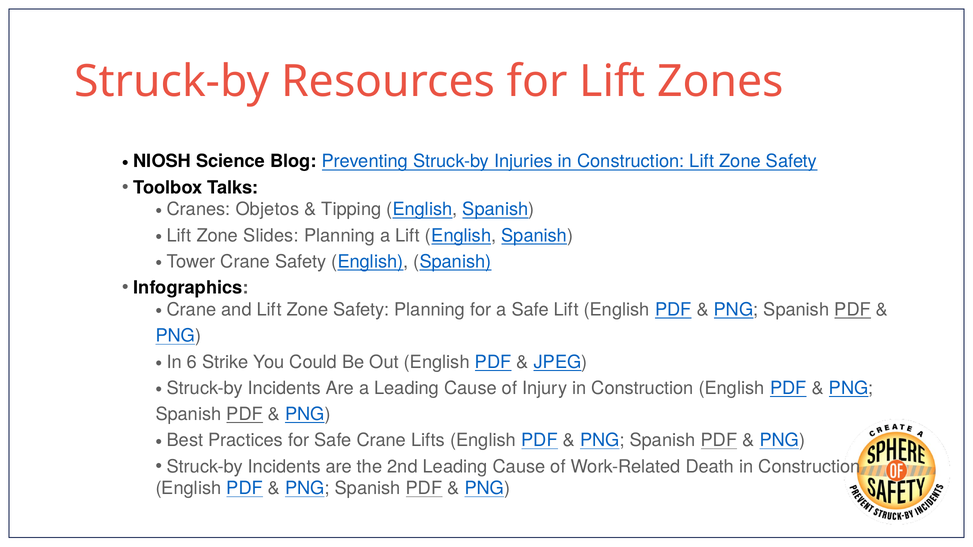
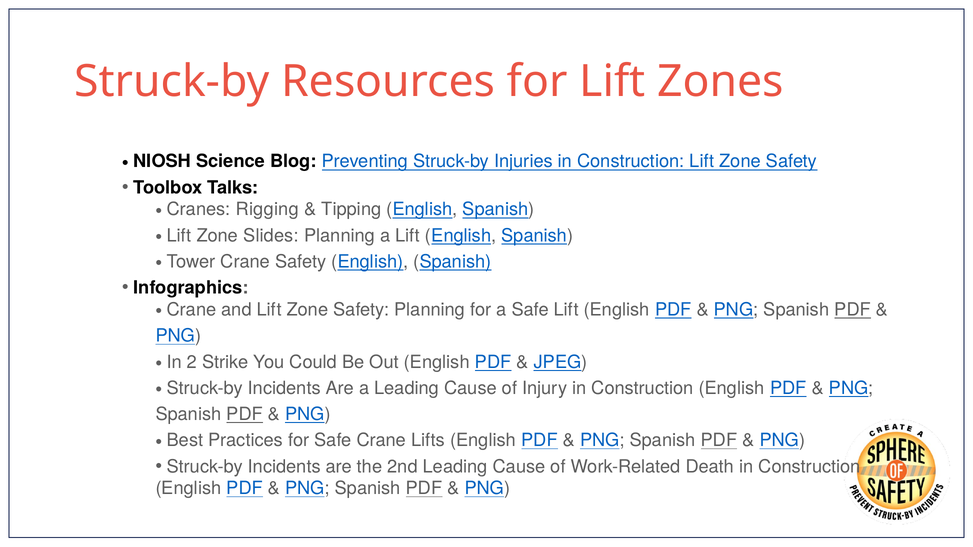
Objetos: Objetos -> Rigging
6: 6 -> 2
